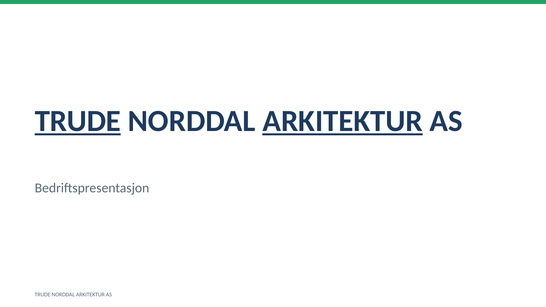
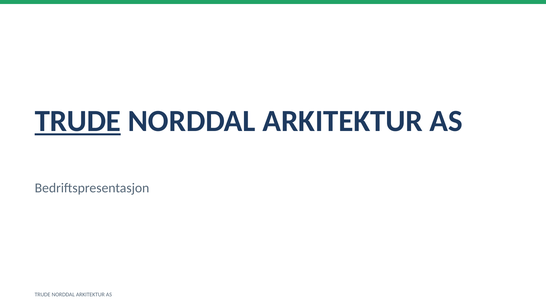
ARKITEKTUR at (343, 121) underline: present -> none
